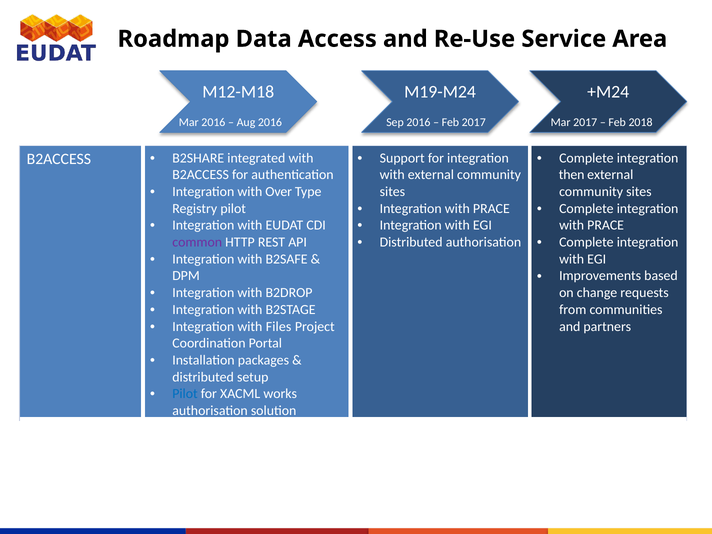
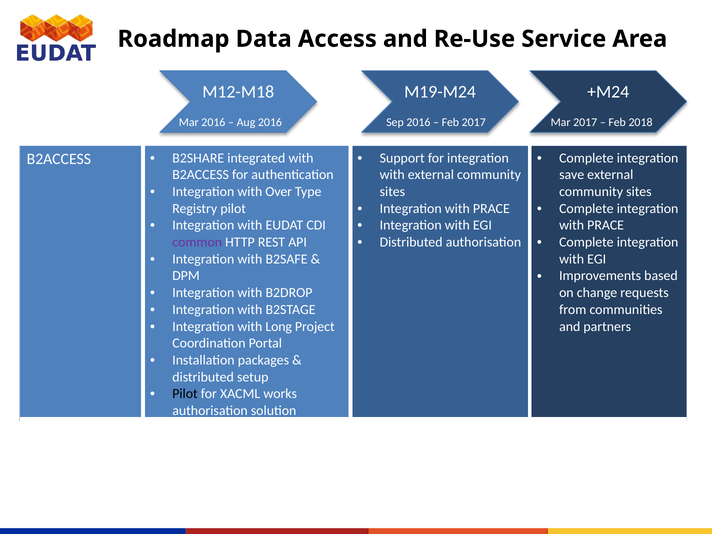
then: then -> save
Files: Files -> Long
Pilot at (185, 394) colour: blue -> black
